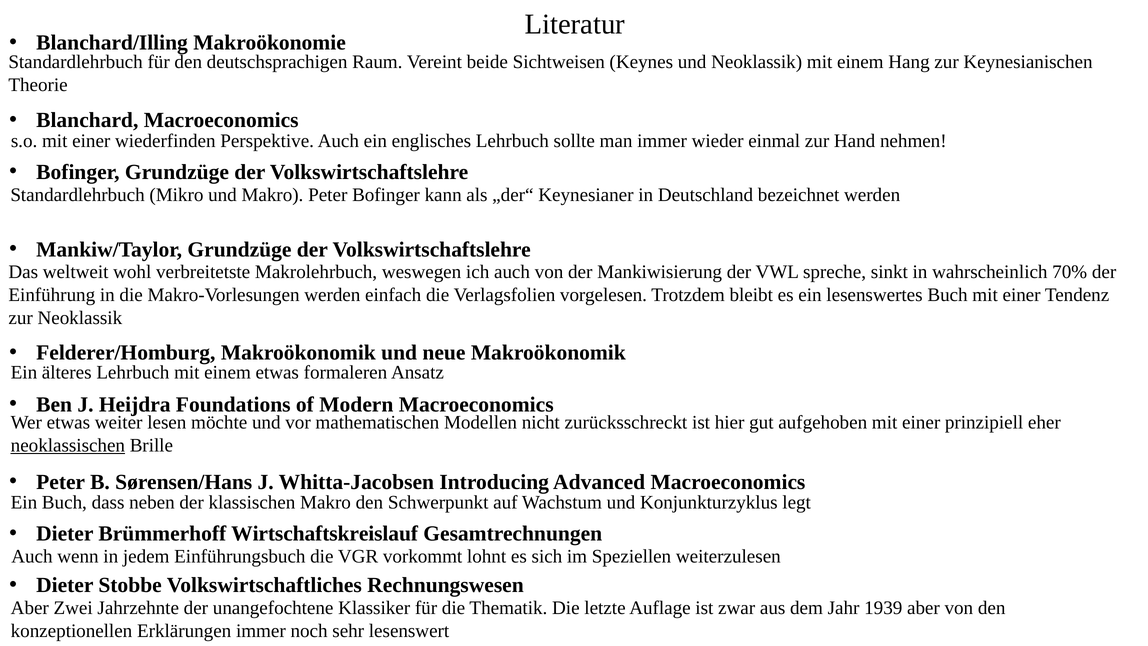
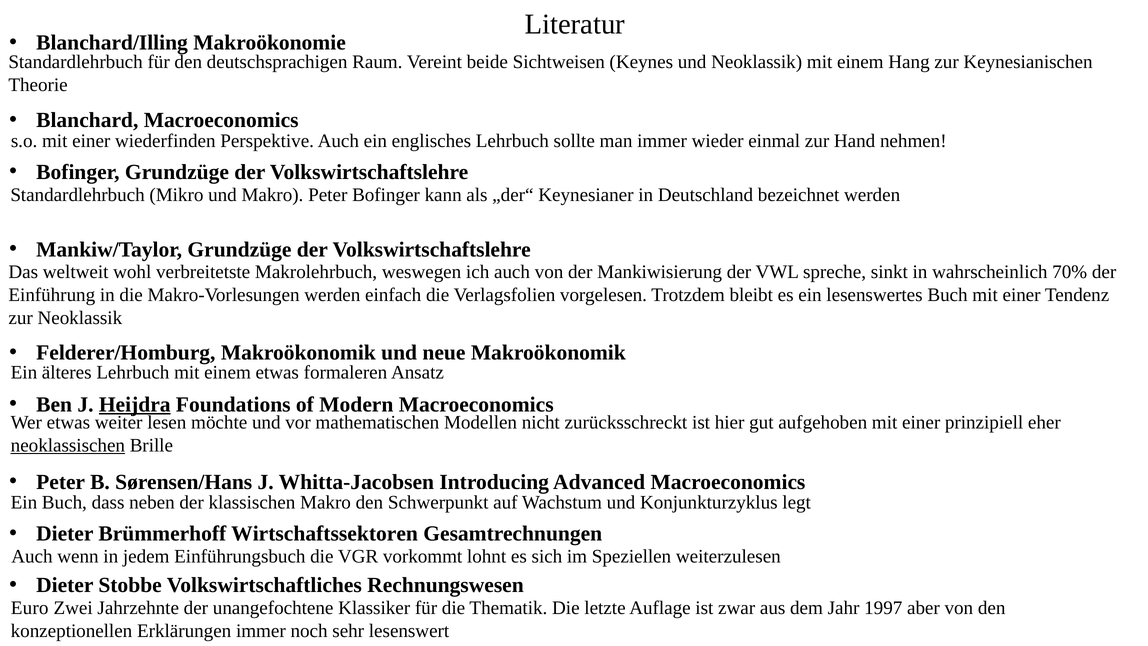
Heijdra underline: none -> present
Wirtschaftskreislauf: Wirtschaftskreislauf -> Wirtschaftssektoren
Aber at (30, 608): Aber -> Euro
1939: 1939 -> 1997
